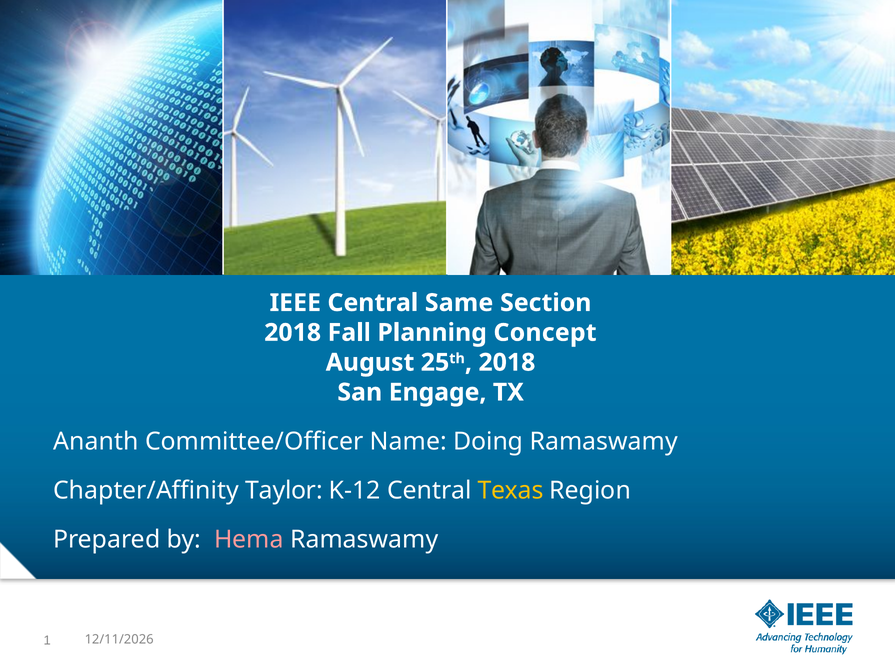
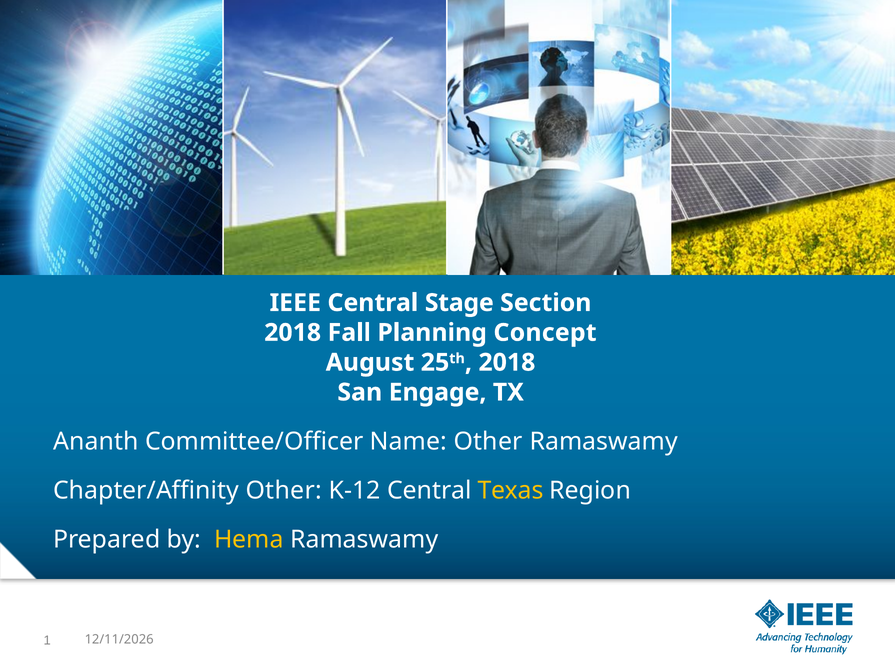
Same: Same -> Stage
Name Doing: Doing -> Other
Chapter/Affinity Taylor: Taylor -> Other
Hema colour: pink -> yellow
